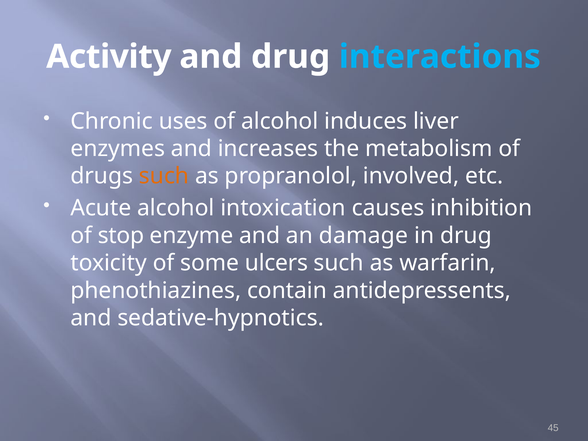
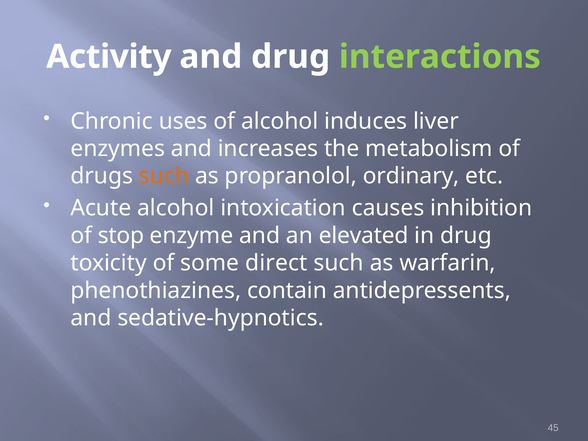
interactions colour: light blue -> light green
involved: involved -> ordinary
damage: damage -> elevated
ulcers: ulcers -> direct
